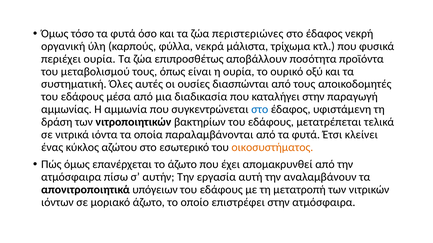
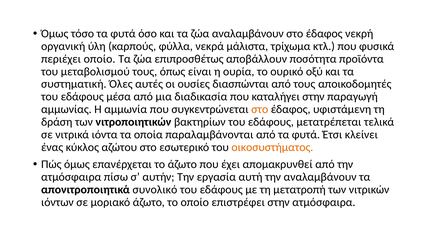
ζώα περιστεριώνες: περιστεριώνες -> αναλαμβάνουν
περιέχει ουρία: ουρία -> οποίο
στο at (260, 110) colour: blue -> orange
υπόγειων: υπόγειων -> συνολικό
